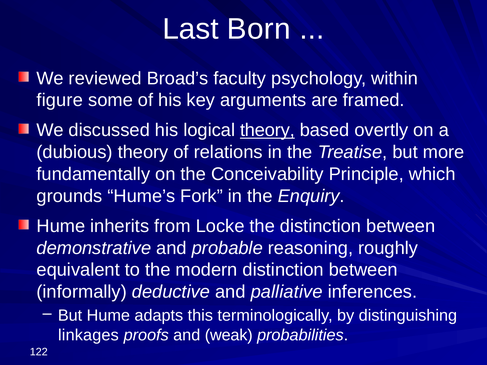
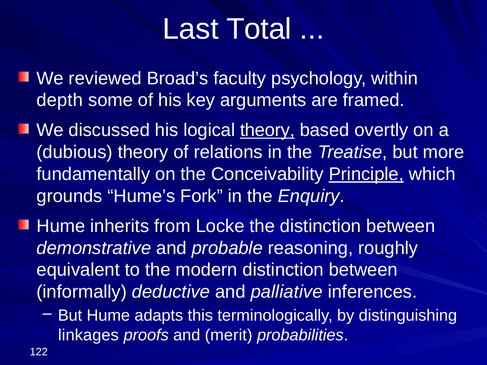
Born: Born -> Total
figure: figure -> depth
Principle underline: none -> present
weak: weak -> merit
